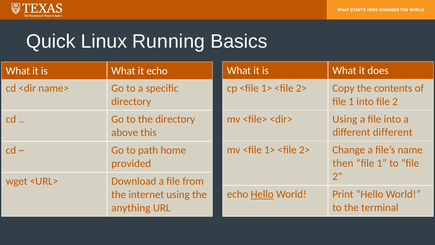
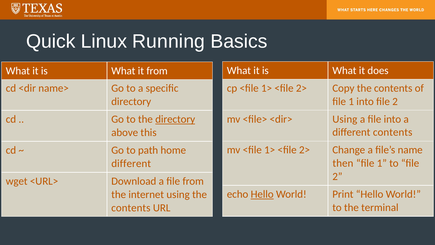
it echo: echo -> from
directory at (175, 119) underline: none -> present
different different: different -> contents
provided at (131, 163): provided -> different
anything at (131, 208): anything -> contents
